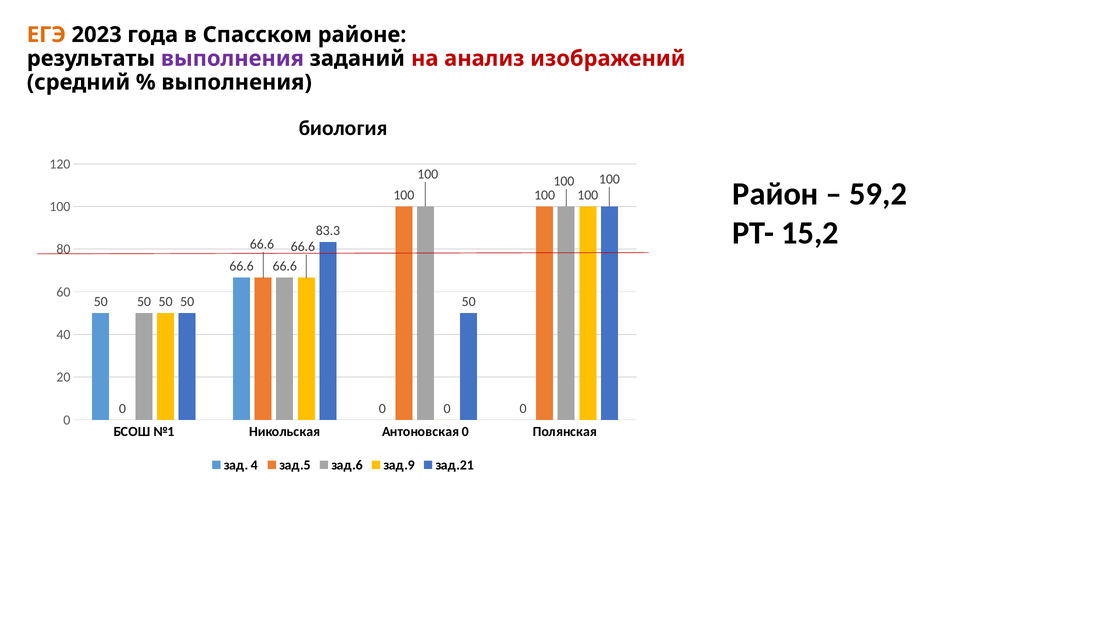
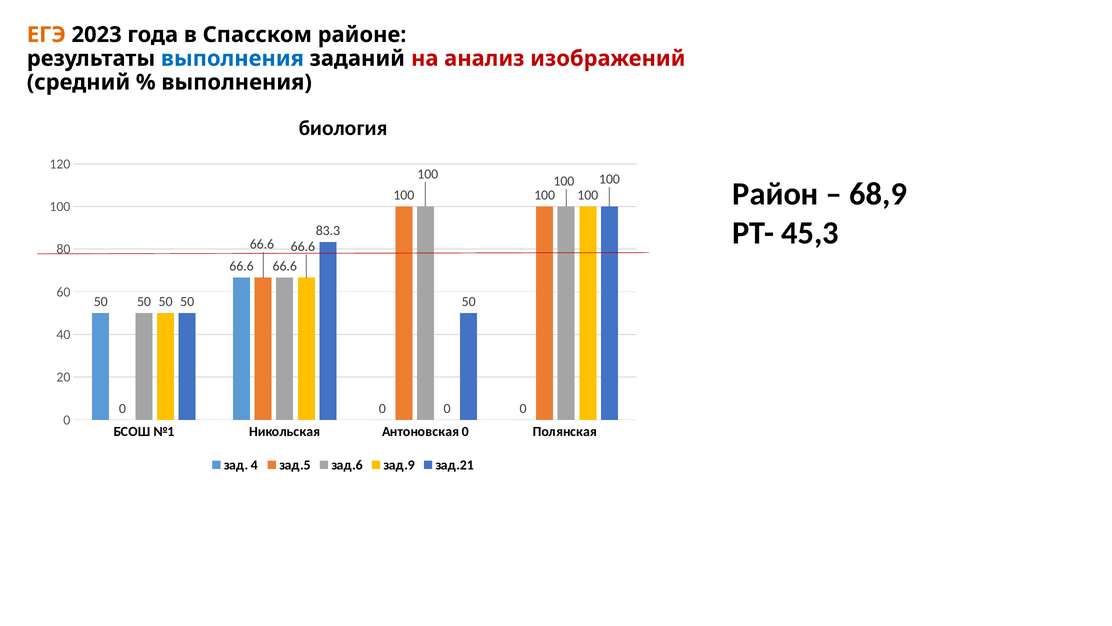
выполнения at (232, 58) colour: purple -> blue
59,2: 59,2 -> 68,9
15,2: 15,2 -> 45,3
